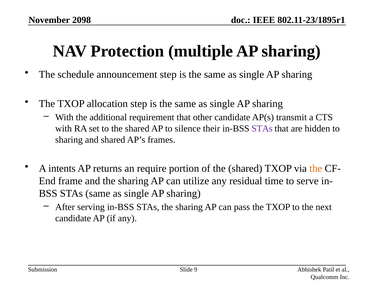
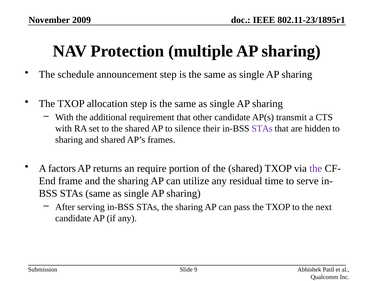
2098: 2098 -> 2009
intents: intents -> factors
the at (316, 168) colour: orange -> purple
